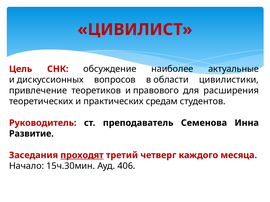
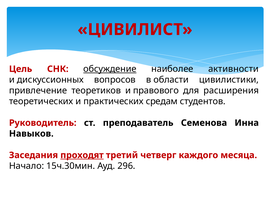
обсуждение underline: none -> present
актуальные: актуальные -> активности
Развитие: Развитие -> Навыков
406: 406 -> 296
